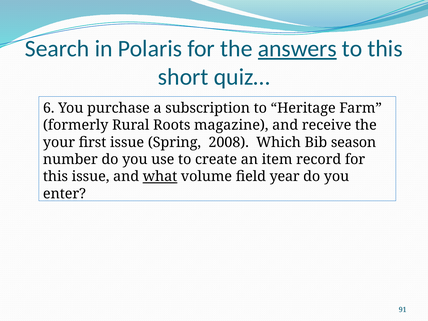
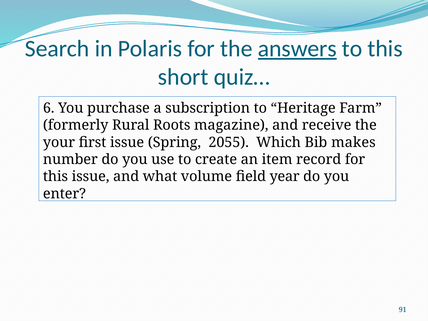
2008: 2008 -> 2055
season: season -> makes
what underline: present -> none
